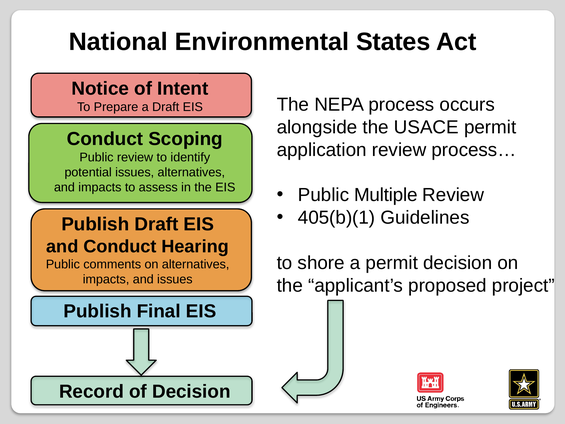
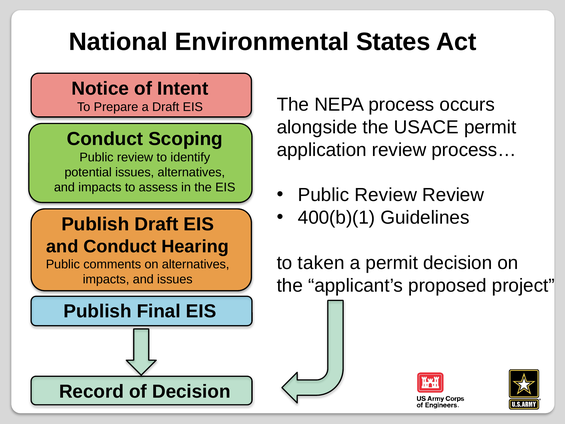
Multiple at (386, 195): Multiple -> Review
405(b)(1: 405(b)(1 -> 400(b)(1
shore: shore -> taken
